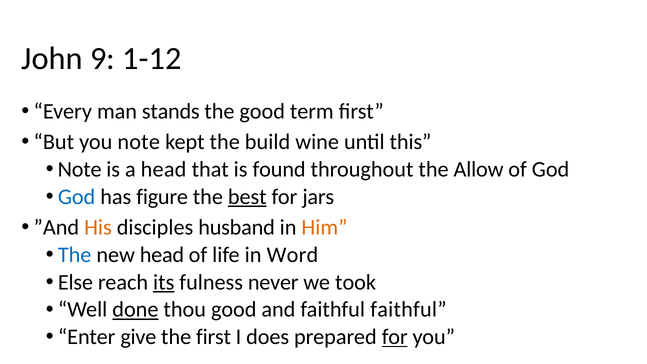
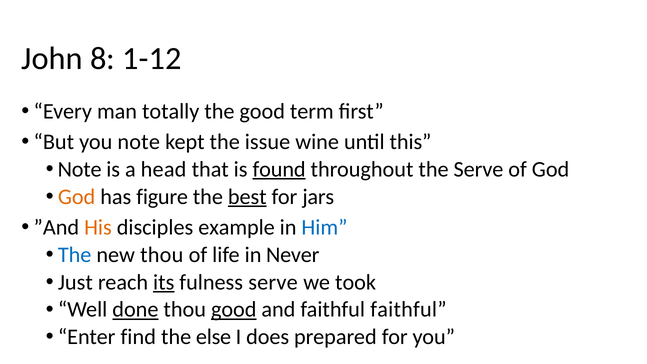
9: 9 -> 8
stands: stands -> totally
build: build -> issue
found underline: none -> present
the Allow: Allow -> Serve
God at (77, 197) colour: blue -> orange
husband: husband -> example
Him colour: orange -> blue
new head: head -> thou
Word: Word -> Never
Else: Else -> Just
fulness never: never -> serve
good at (234, 310) underline: none -> present
give: give -> find
the first: first -> else
for at (395, 337) underline: present -> none
